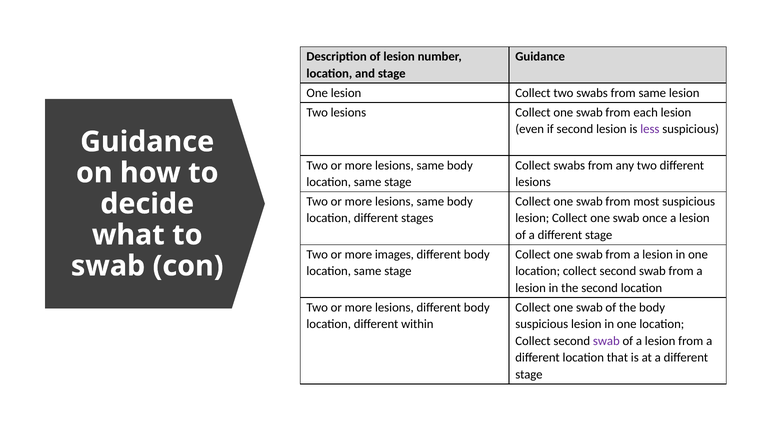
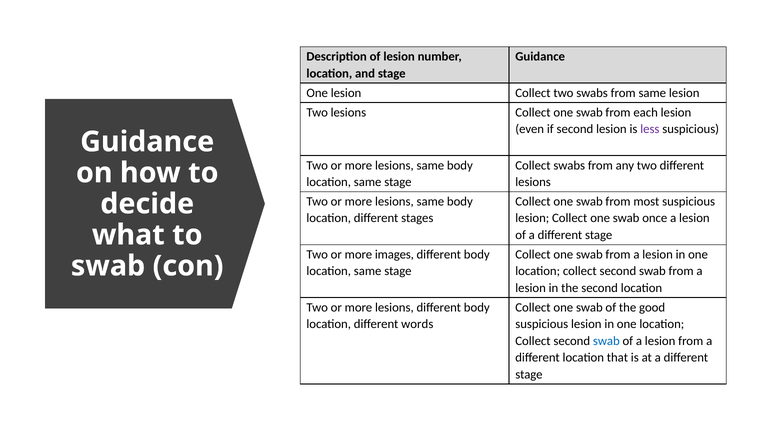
the body: body -> good
within: within -> words
swab at (606, 341) colour: purple -> blue
